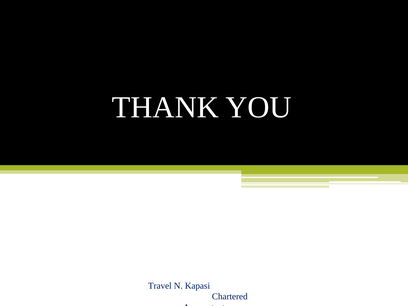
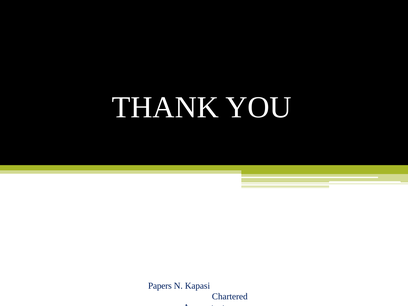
Travel: Travel -> Papers
